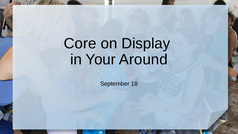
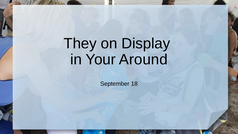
Core: Core -> They
